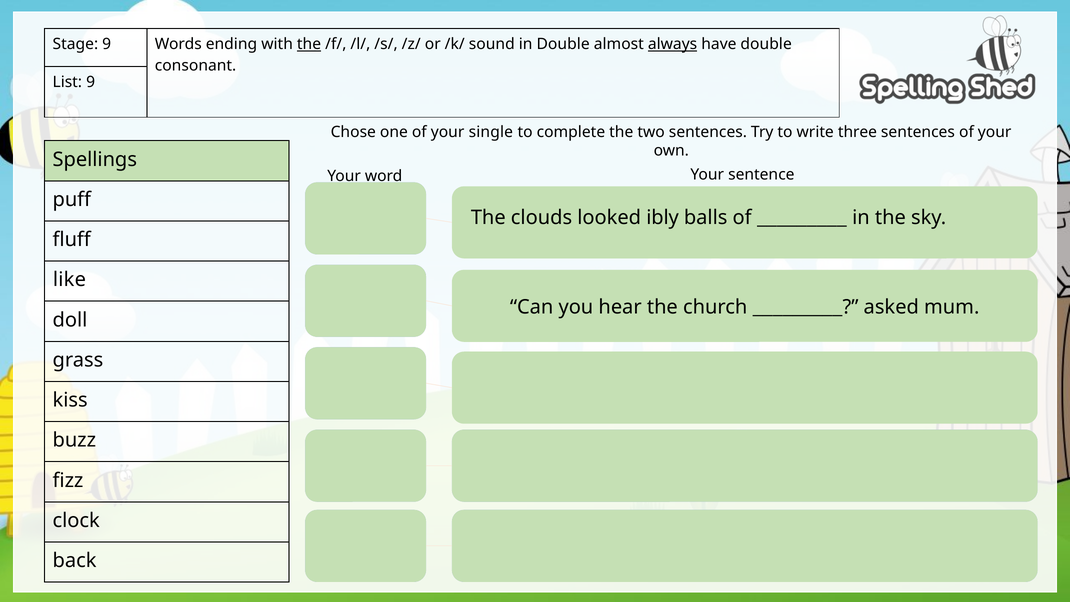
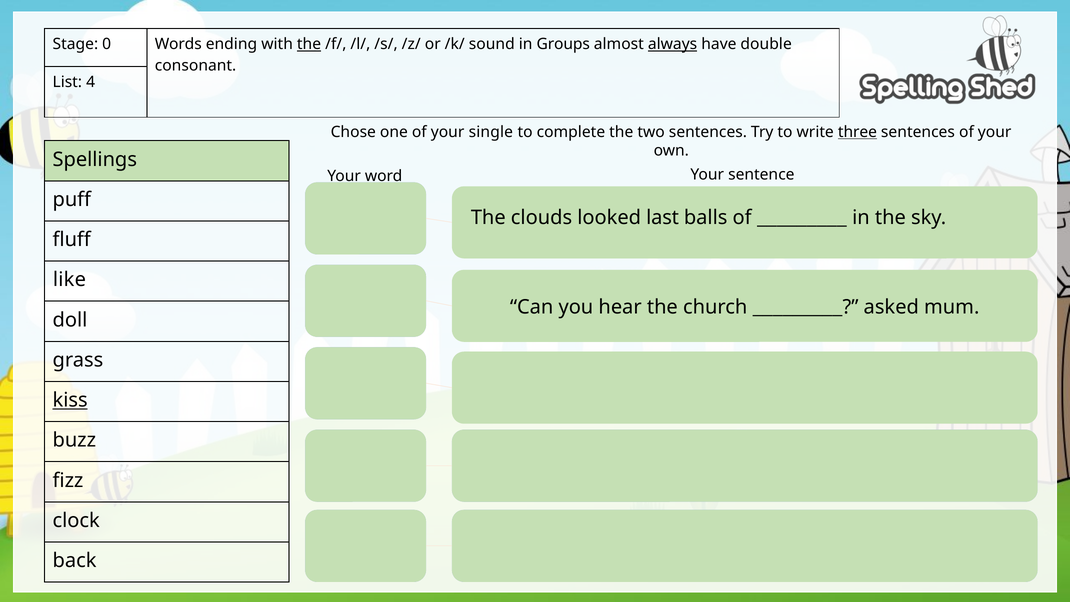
Stage 9: 9 -> 0
in Double: Double -> Groups
List 9: 9 -> 4
three underline: none -> present
ibly: ibly -> last
kiss underline: none -> present
